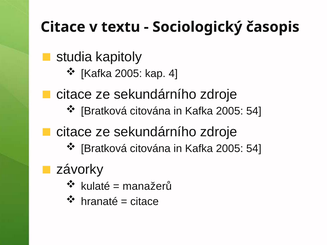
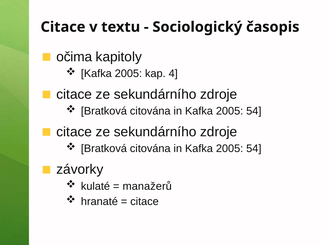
studia: studia -> očima
